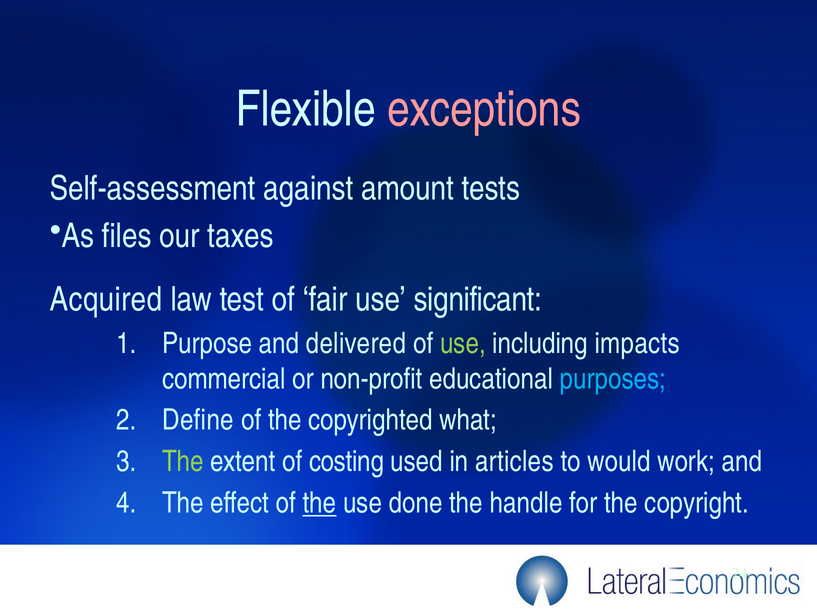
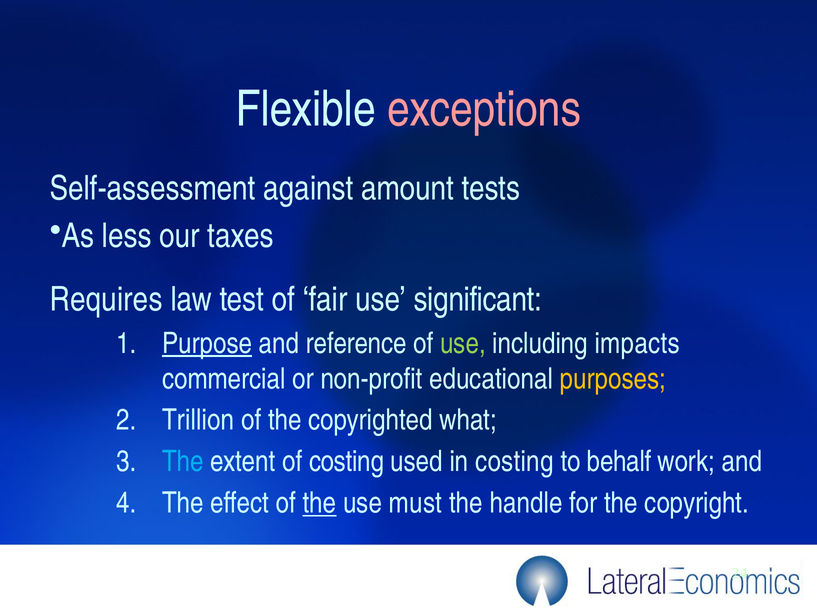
files: files -> less
Acquired: Acquired -> Requires
Purpose underline: none -> present
delivered: delivered -> reference
purposes colour: light blue -> yellow
Define: Define -> Trillion
The at (183, 461) colour: light green -> light blue
in articles: articles -> costing
would: would -> behalf
done: done -> must
